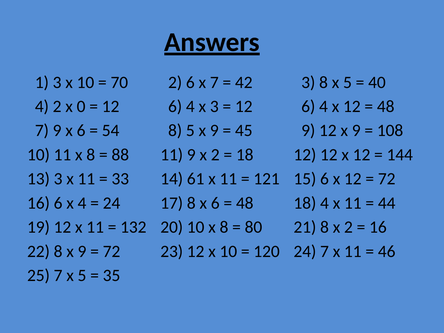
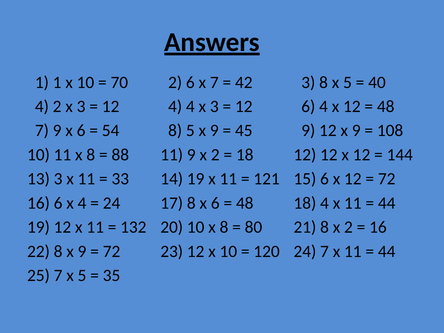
1 3: 3 -> 1
2 x 0: 0 -> 3
6 at (175, 106): 6 -> 4
14 61: 61 -> 19
46 at (387, 251): 46 -> 44
